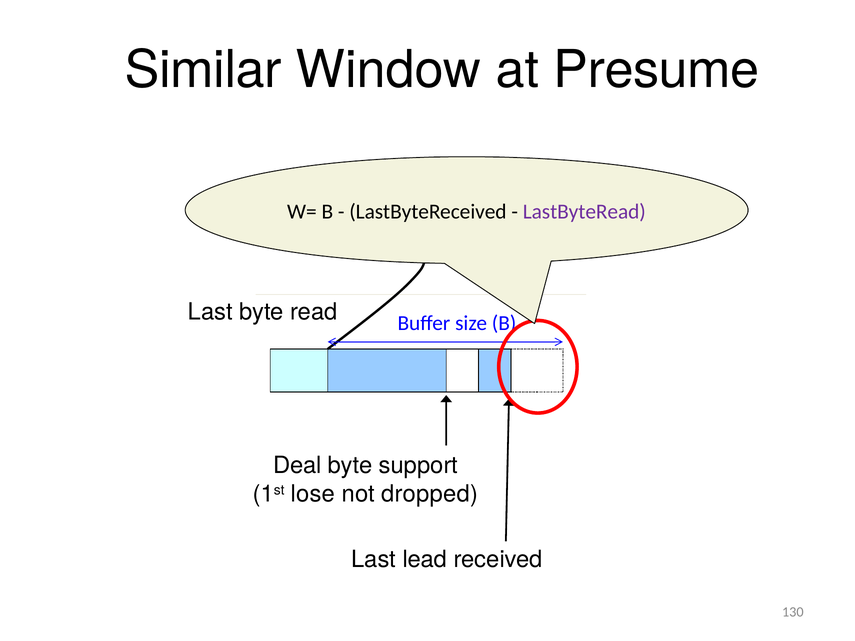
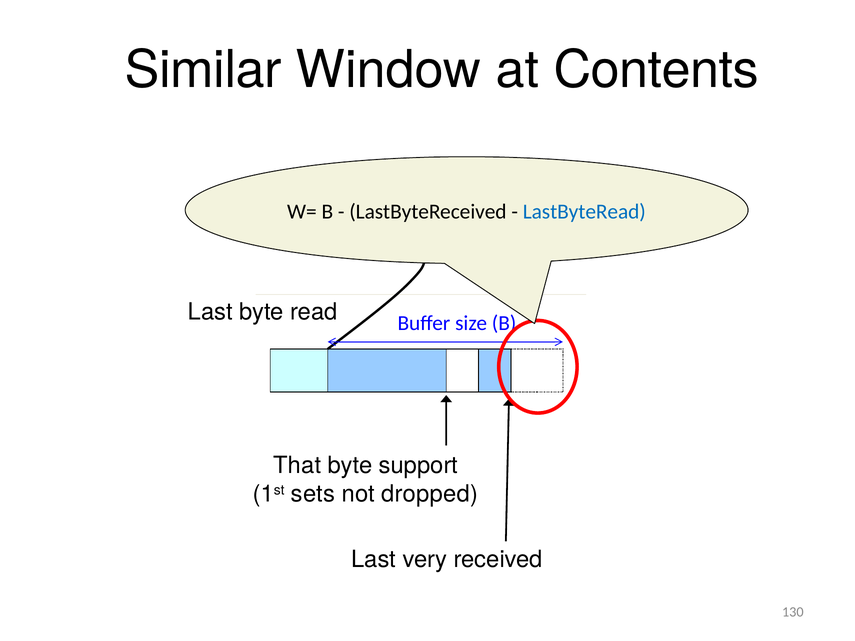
Presume: Presume -> Contents
LastByteRead colour: purple -> blue
Deal: Deal -> That
lose: lose -> sets
lead: lead -> very
